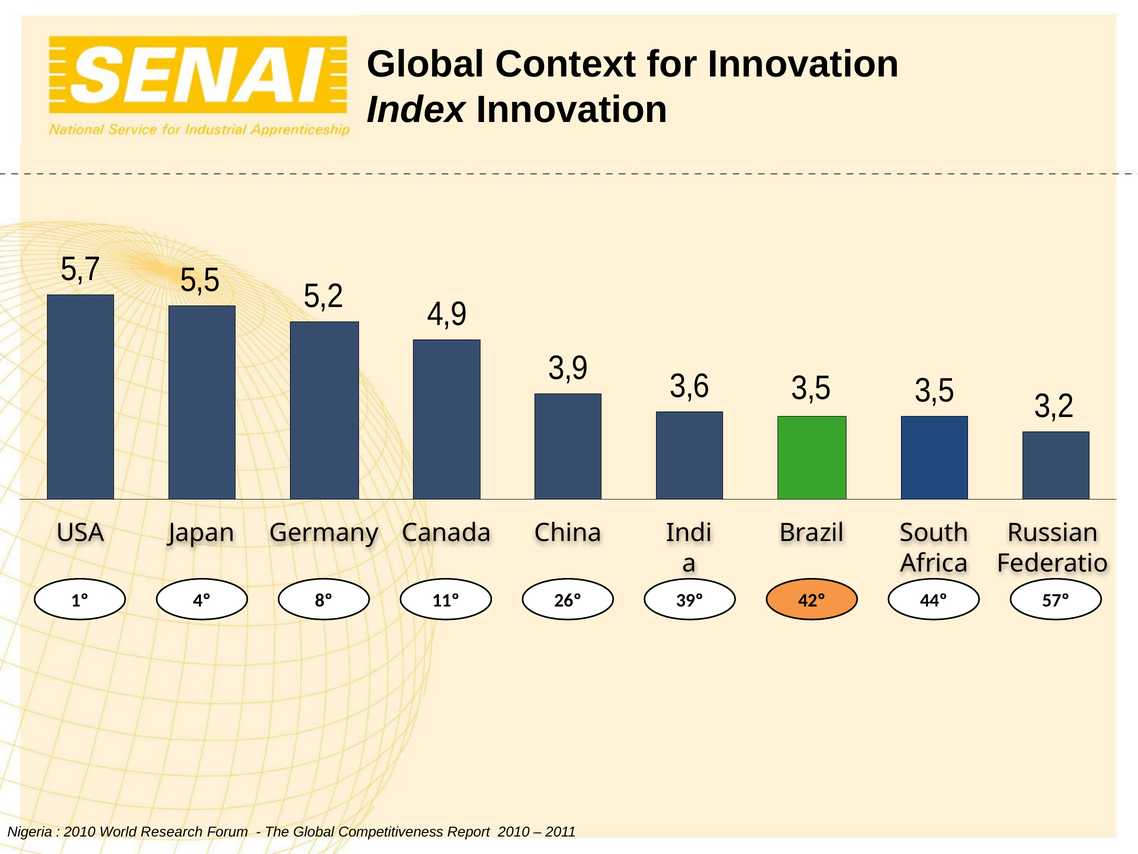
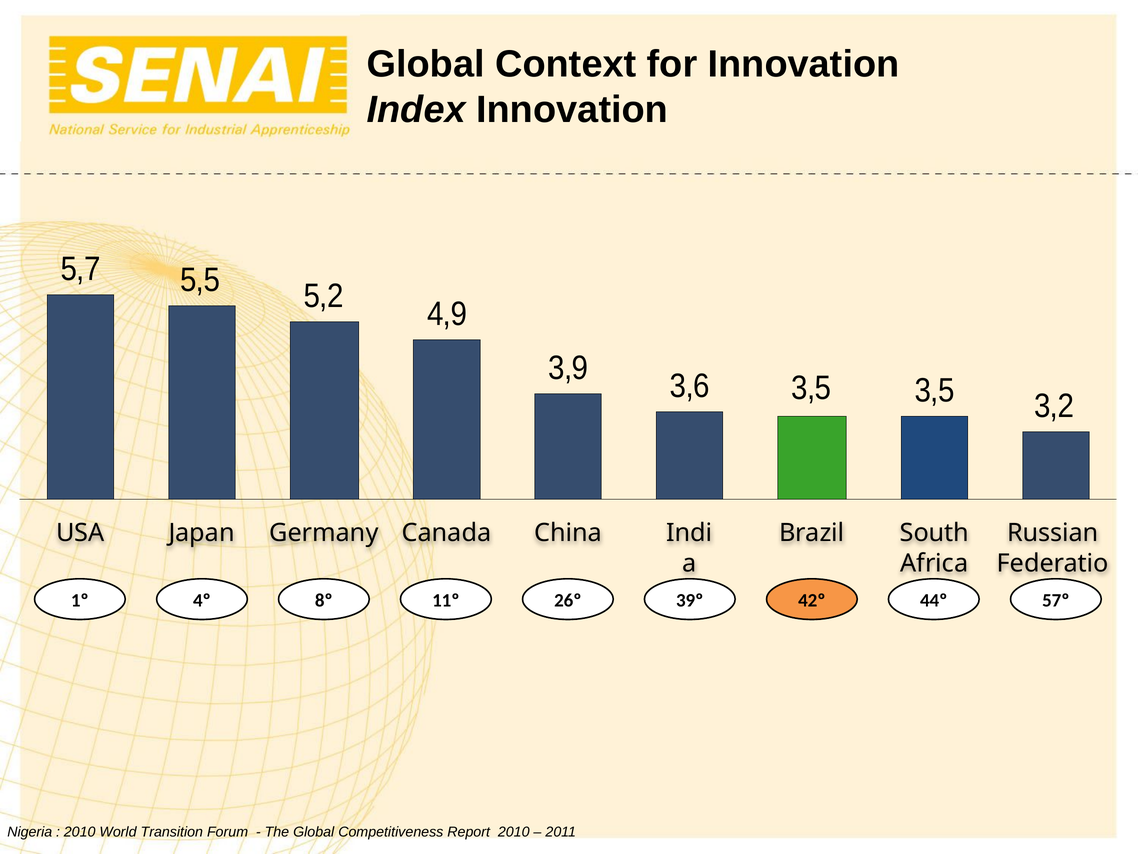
Research: Research -> Transition
